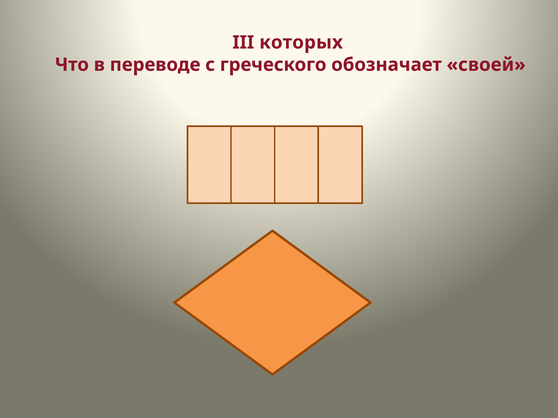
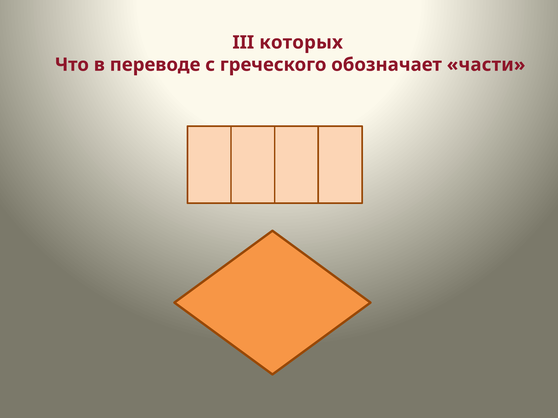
своей: своей -> части
